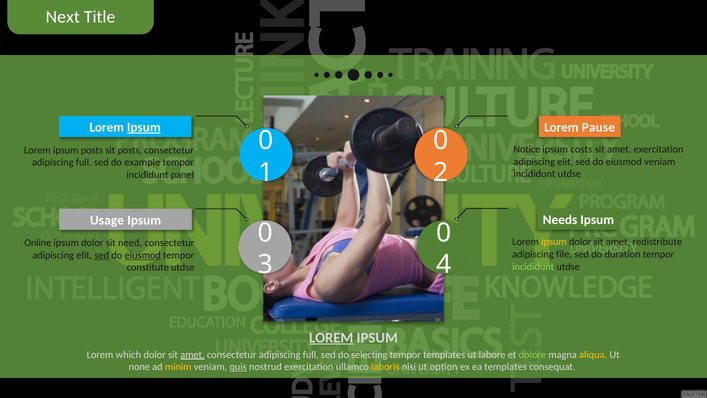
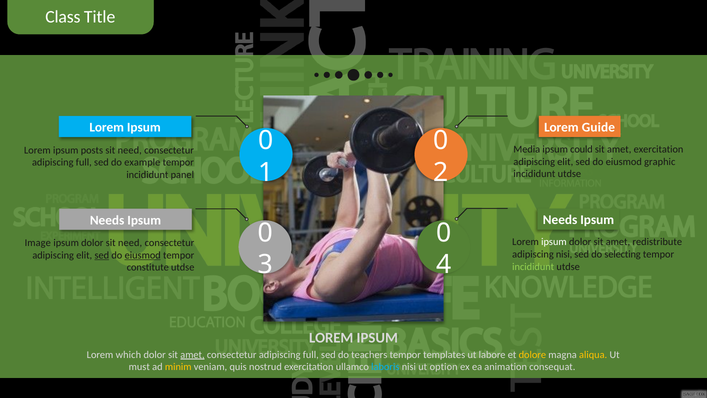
Next: Next -> Class
Pause: Pause -> Guide
Ipsum at (144, 127) underline: present -> none
Notice: Notice -> Media
costs: costs -> could
posts at (130, 150): posts -> need
eiusmod veniam: veniam -> graphic
Usage at (107, 220): Usage -> Needs
ipsum at (554, 242) colour: yellow -> white
Online: Online -> Image
adipiscing file: file -> nisi
duration: duration -> selecting
LOREM at (331, 338) underline: present -> none
selecting: selecting -> teachers
dolore colour: light green -> yellow
none: none -> must
quis underline: present -> none
laboris colour: yellow -> light blue
ea templates: templates -> animation
